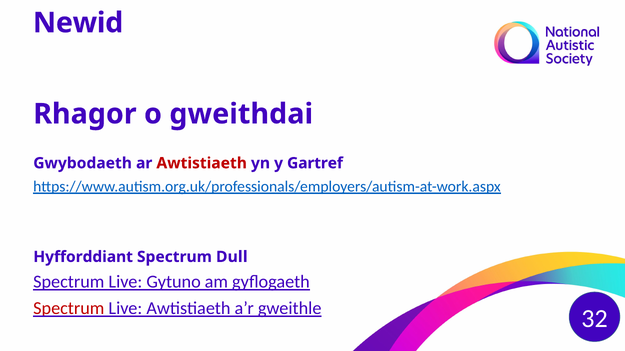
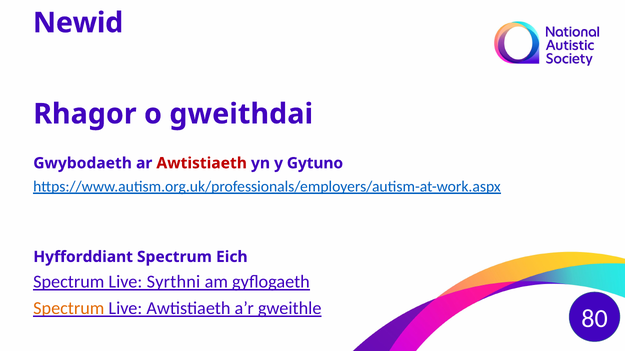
Gartref: Gartref -> Gytuno
Dull: Dull -> Eich
Gytuno: Gytuno -> Syrthni
Spectrum at (69, 309) colour: red -> orange
32: 32 -> 80
